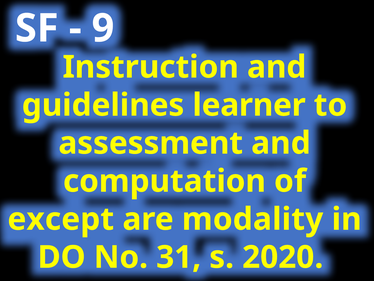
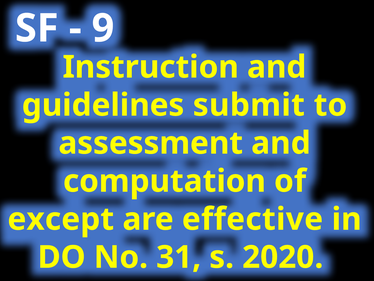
learner: learner -> submit
modality: modality -> effective
